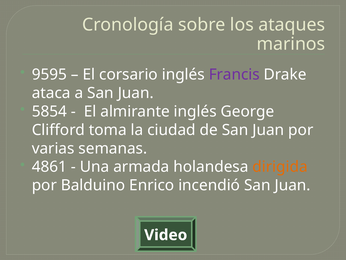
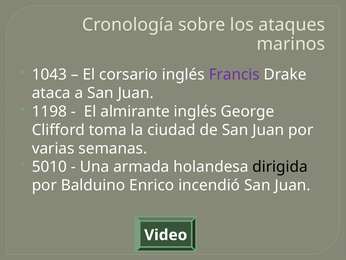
9595: 9595 -> 1043
5854: 5854 -> 1198
4861: 4861 -> 5010
dirigida colour: orange -> black
